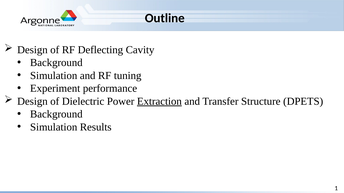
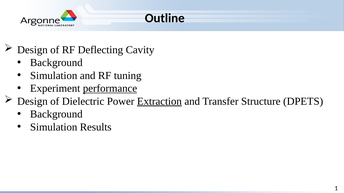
performance underline: none -> present
